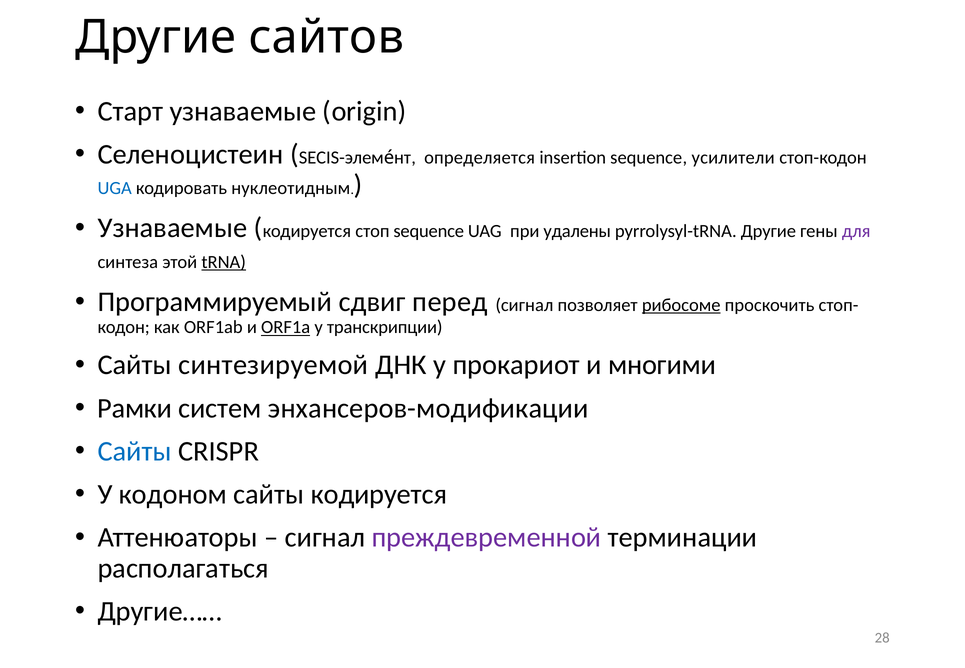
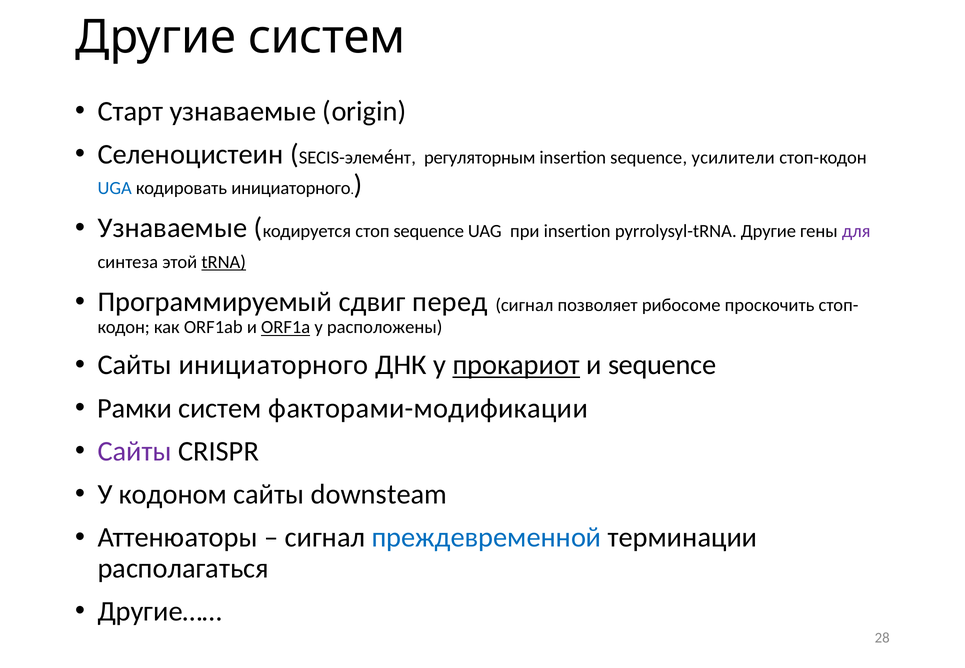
Другие сайтов: сайтов -> систем
определяется: определяется -> регуляторным
кодировать нуклеотидным: нуклеотидным -> инициаторного
при удалены: удалены -> insertion
рибосоме underline: present -> none
транскрипции: транскрипции -> расположены
Сайты синтезируемой: синтезируемой -> инициаторного
прокариот underline: none -> present
и многими: многими -> sequence
энхансеров-модификации: энхансеров-модификации -> факторами-модификации
Сайты at (135, 451) colour: blue -> purple
сайты кодируется: кодируется -> downsteam
преждевременной colour: purple -> blue
